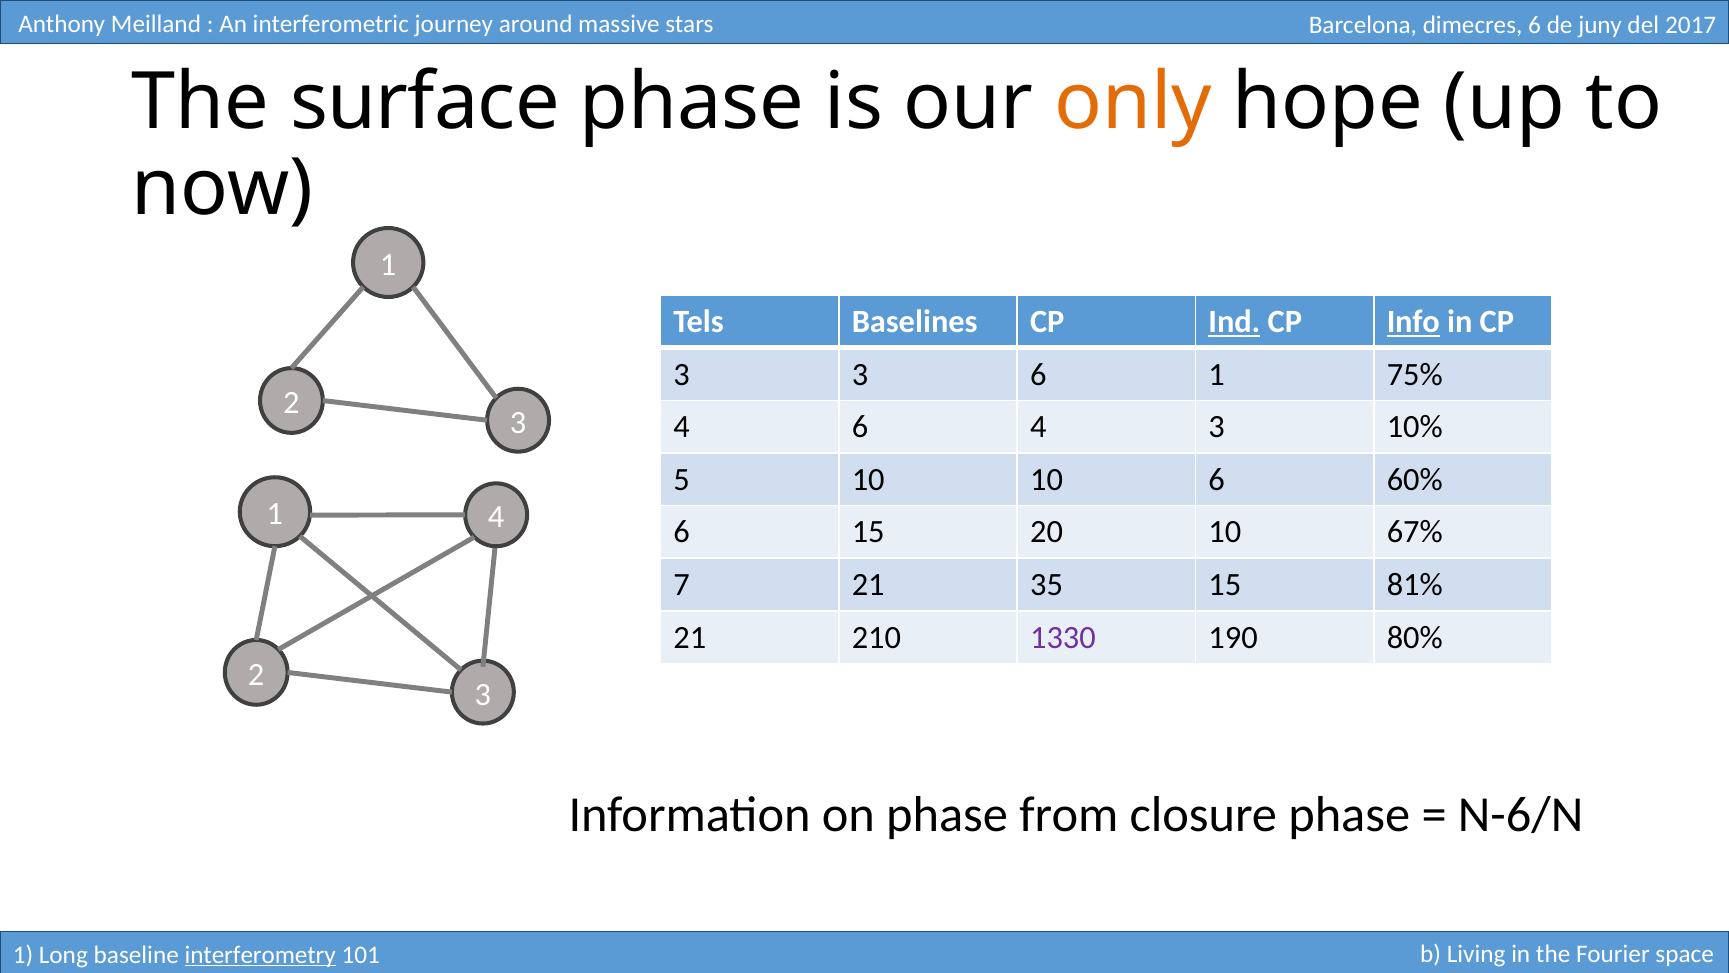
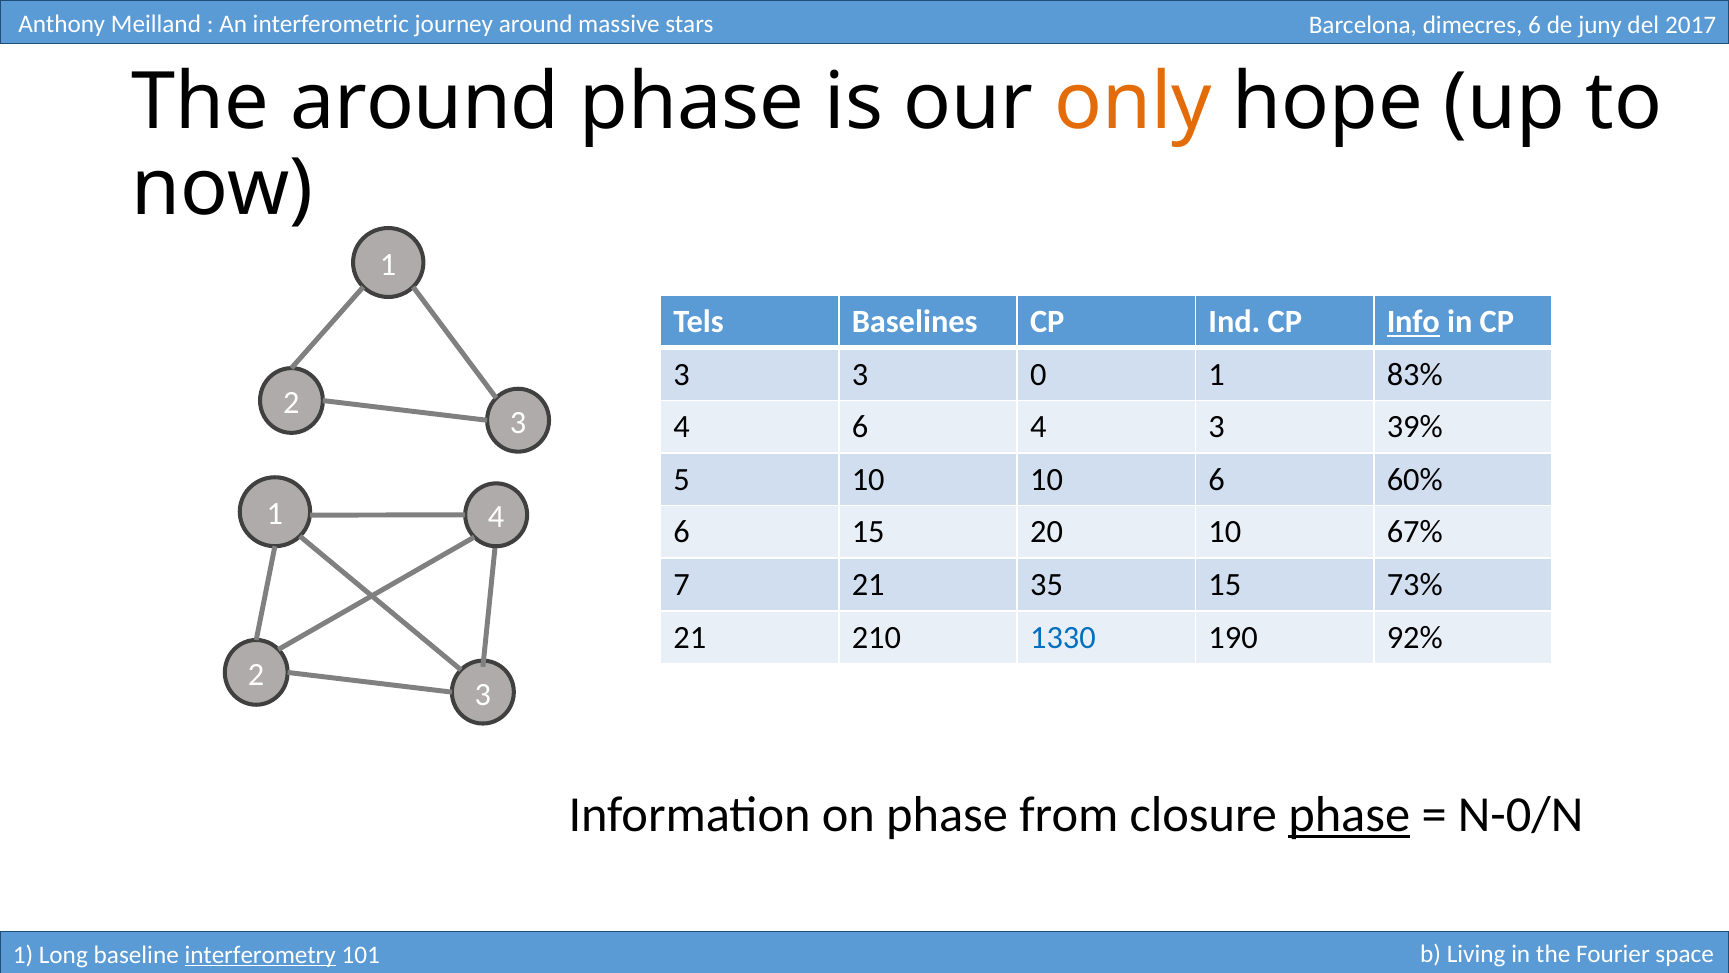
The surface: surface -> around
Ind underline: present -> none
3 6: 6 -> 0
75%: 75% -> 83%
10%: 10% -> 39%
81%: 81% -> 73%
1330 colour: purple -> blue
80%: 80% -> 92%
phase at (1349, 814) underline: none -> present
N-6/N: N-6/N -> N-0/N
